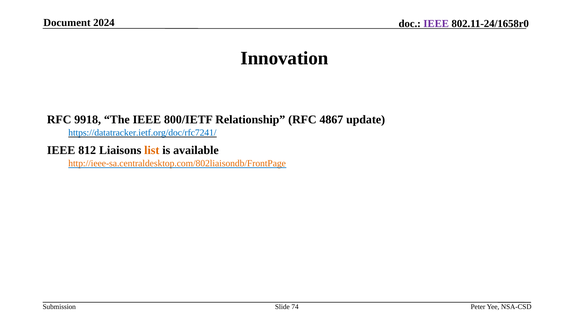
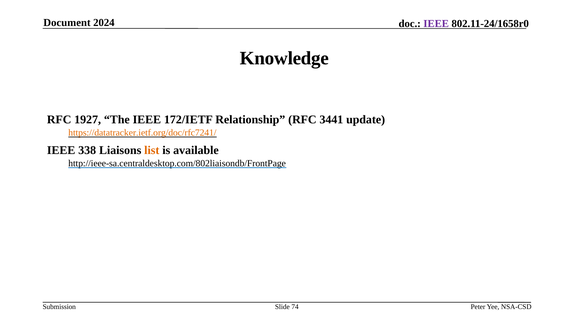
Innovation: Innovation -> Knowledge
9918: 9918 -> 1927
800/IETF: 800/IETF -> 172/IETF
4867: 4867 -> 3441
https://datatracker.ietf.org/doc/rfc7241/ colour: blue -> orange
812: 812 -> 338
http://ieee-sa.centraldesktop.com/802liaisondb/FrontPage colour: orange -> black
